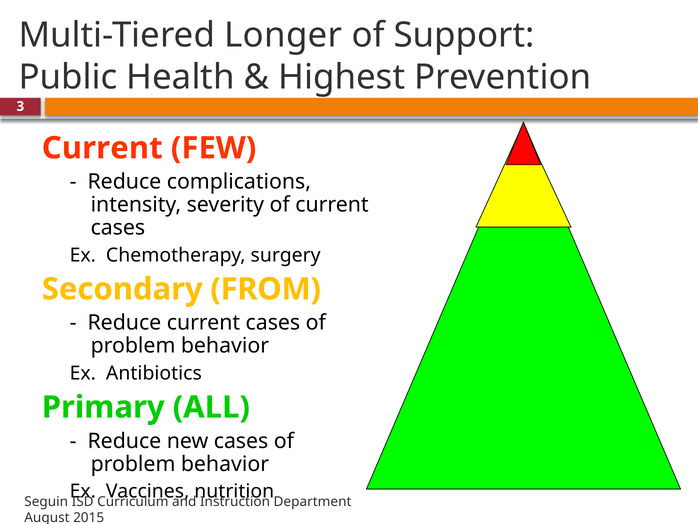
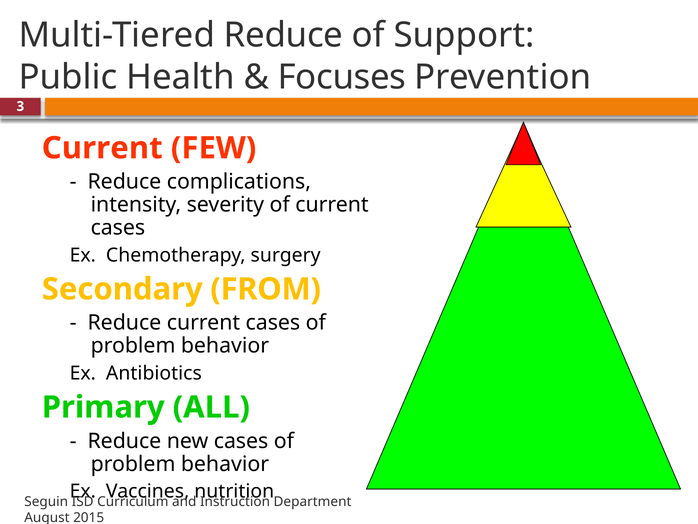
Multi-Tiered Longer: Longer -> Reduce
Highest: Highest -> Focuses
